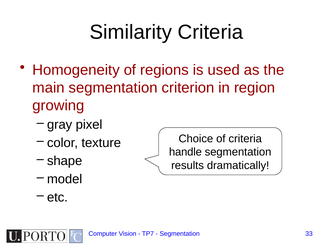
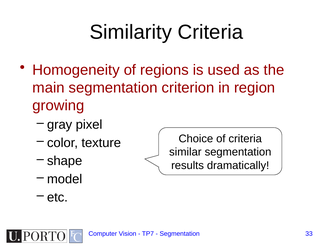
handle: handle -> similar
